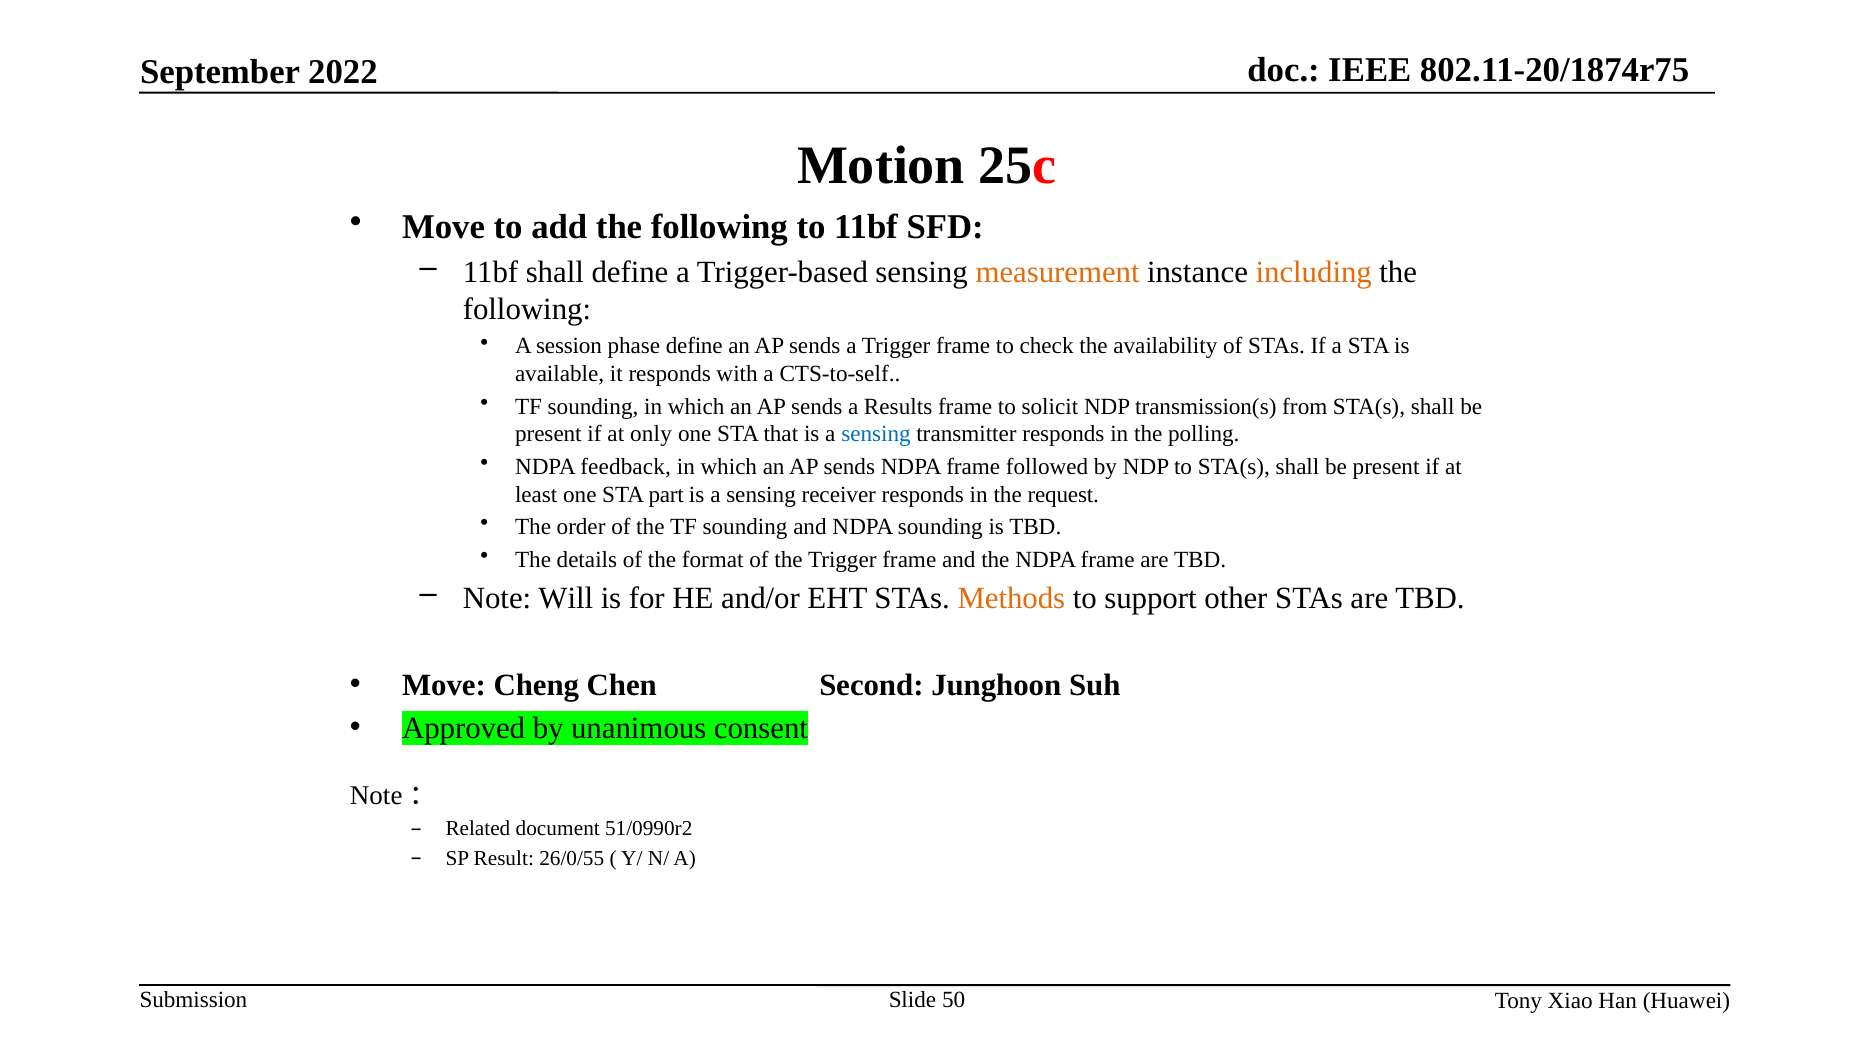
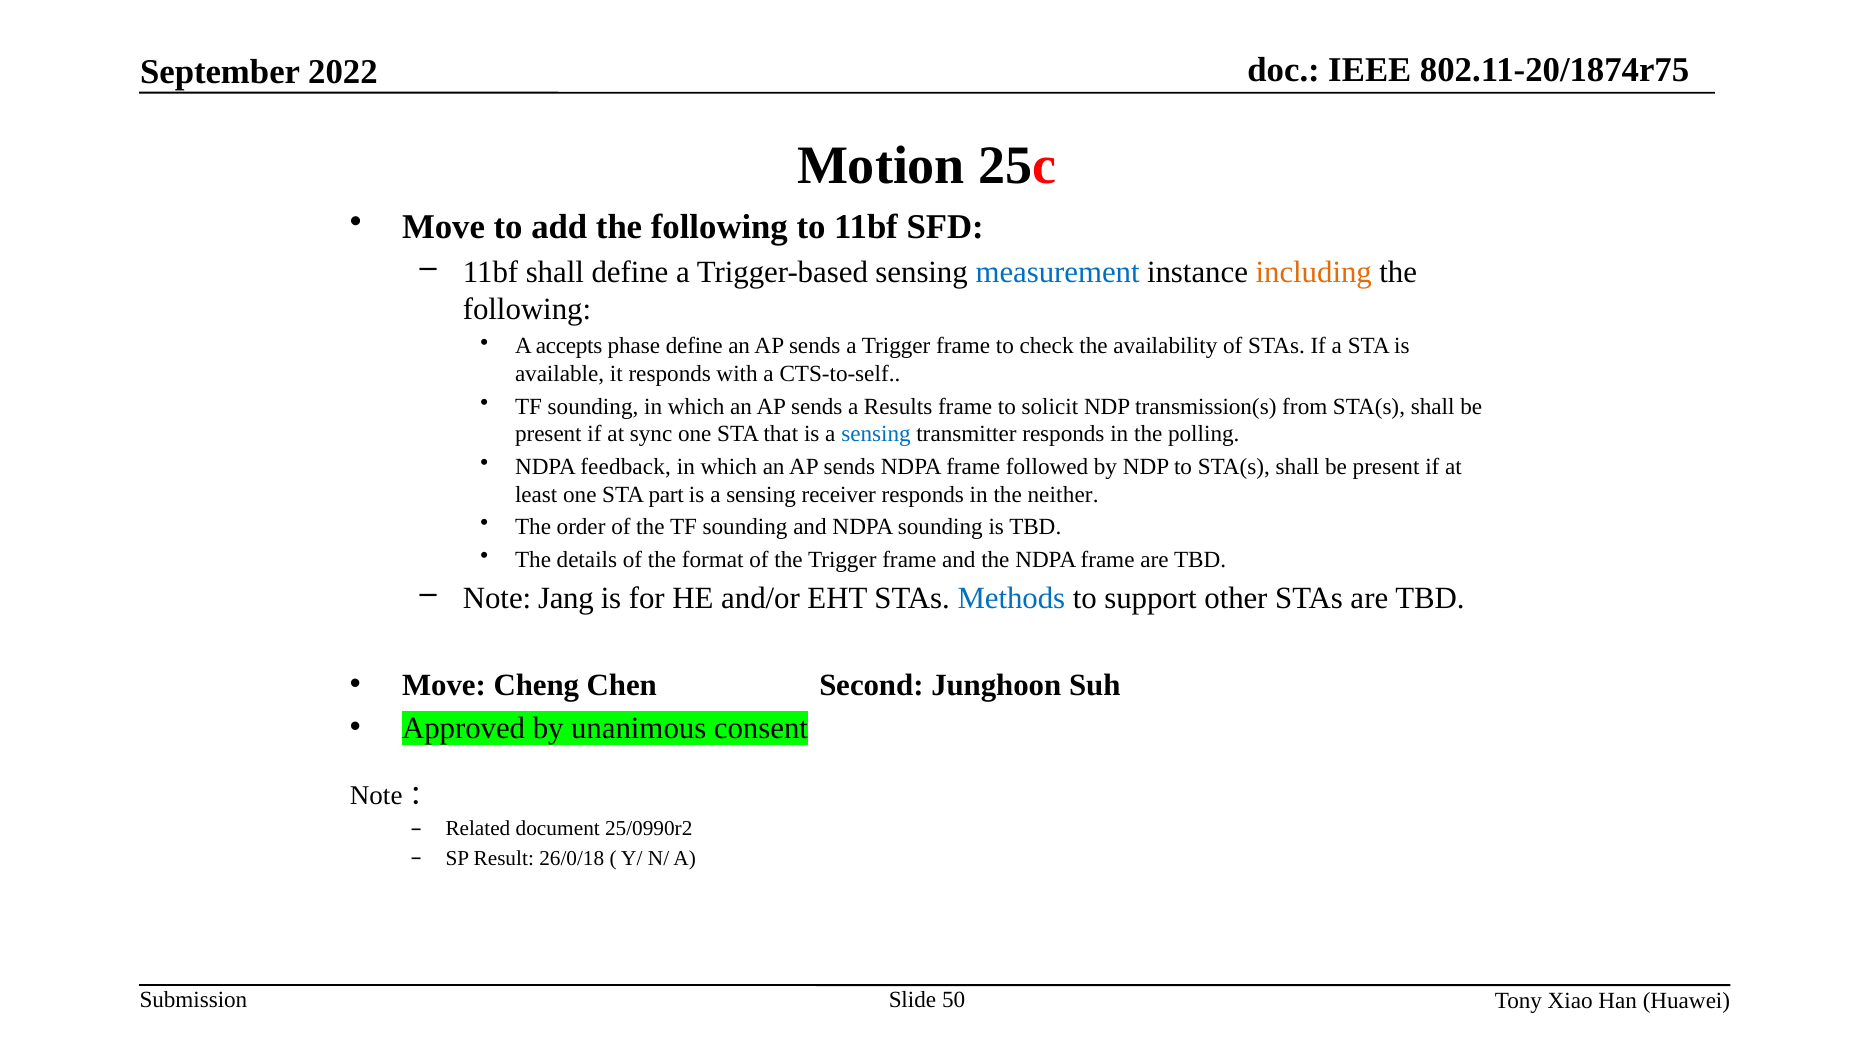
measurement colour: orange -> blue
session: session -> accepts
only: only -> sync
request: request -> neither
Will: Will -> Jang
Methods colour: orange -> blue
51/0990r2: 51/0990r2 -> 25/0990r2
26/0/55: 26/0/55 -> 26/0/18
